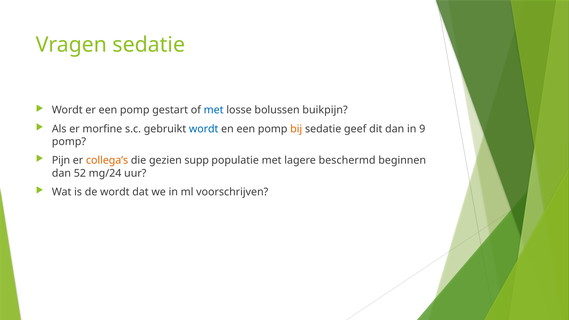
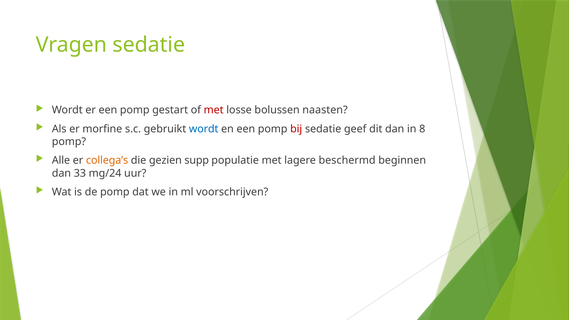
met at (214, 110) colour: blue -> red
buikpijn: buikpijn -> naasten
bij colour: orange -> red
9: 9 -> 8
Pijn: Pijn -> Alle
52: 52 -> 33
de wordt: wordt -> pomp
